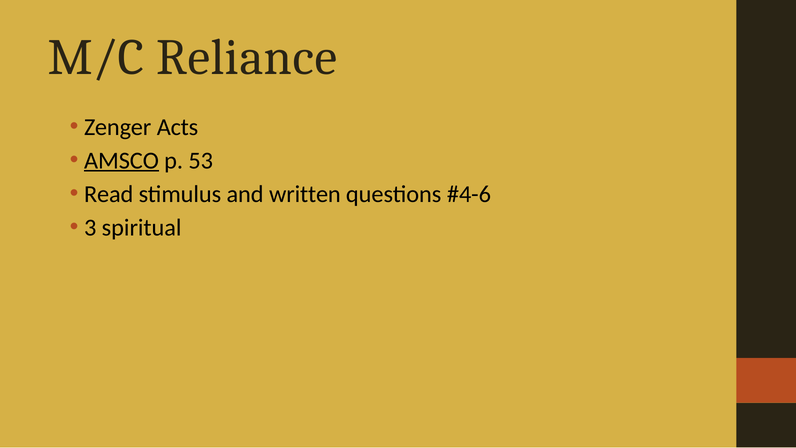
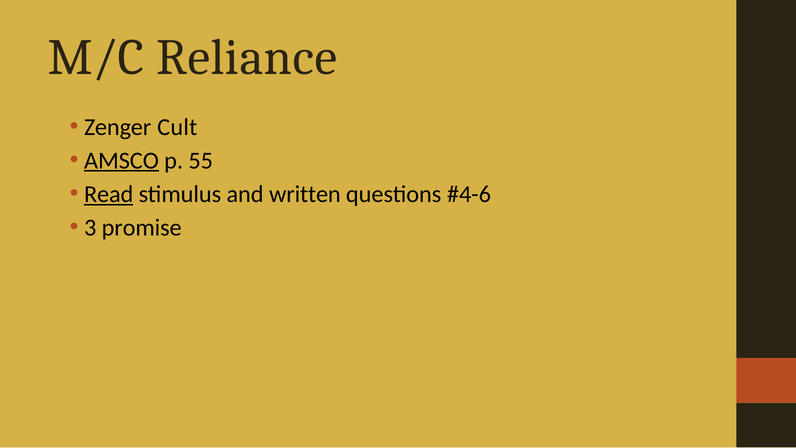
Acts: Acts -> Cult
53: 53 -> 55
Read underline: none -> present
spiritual: spiritual -> promise
